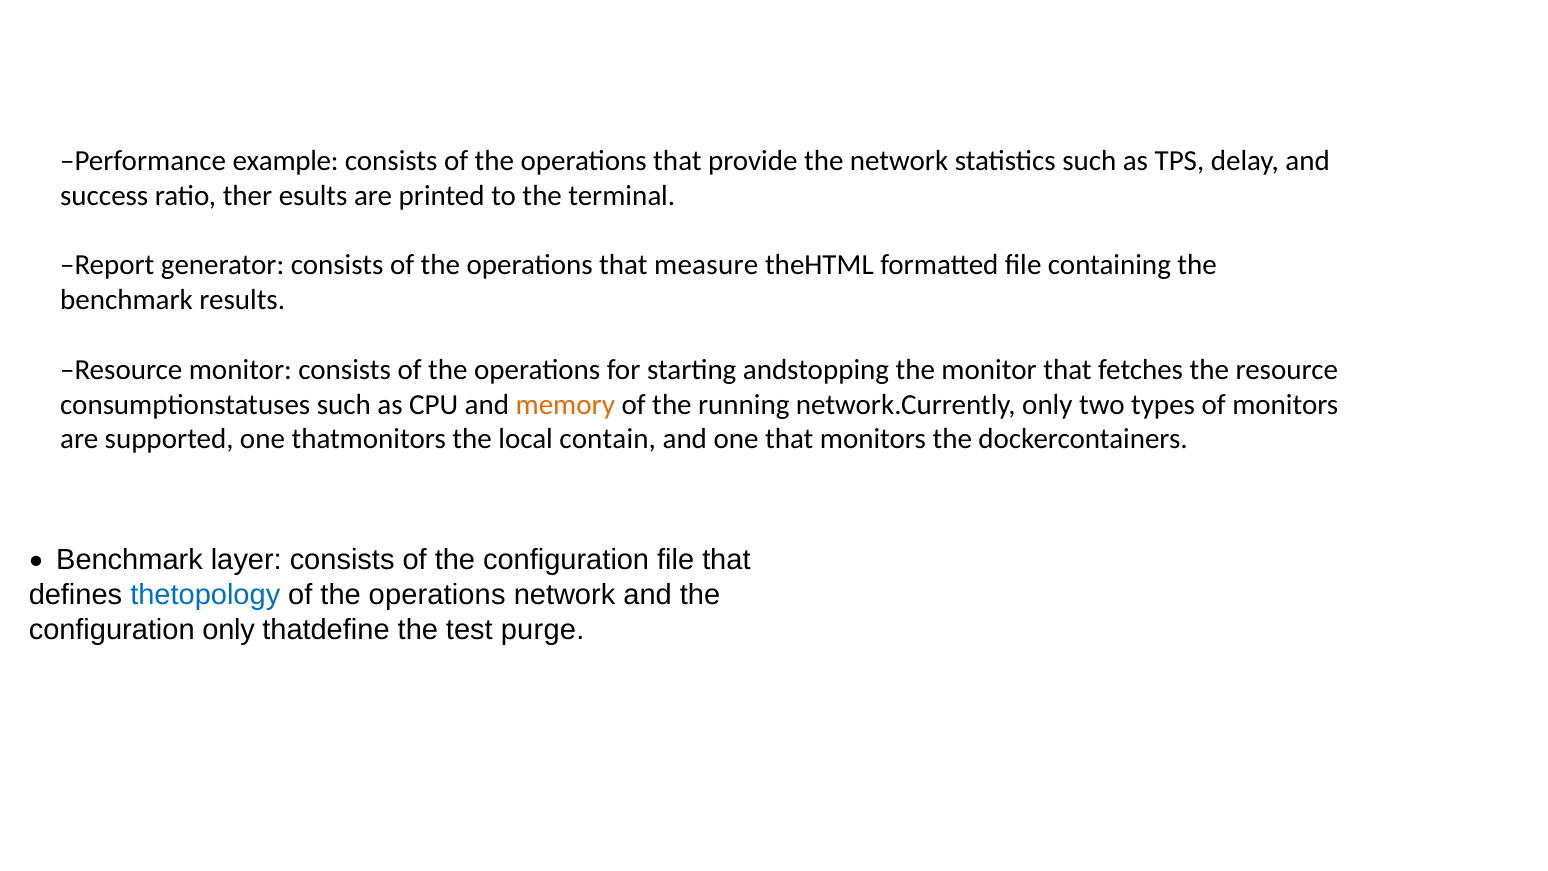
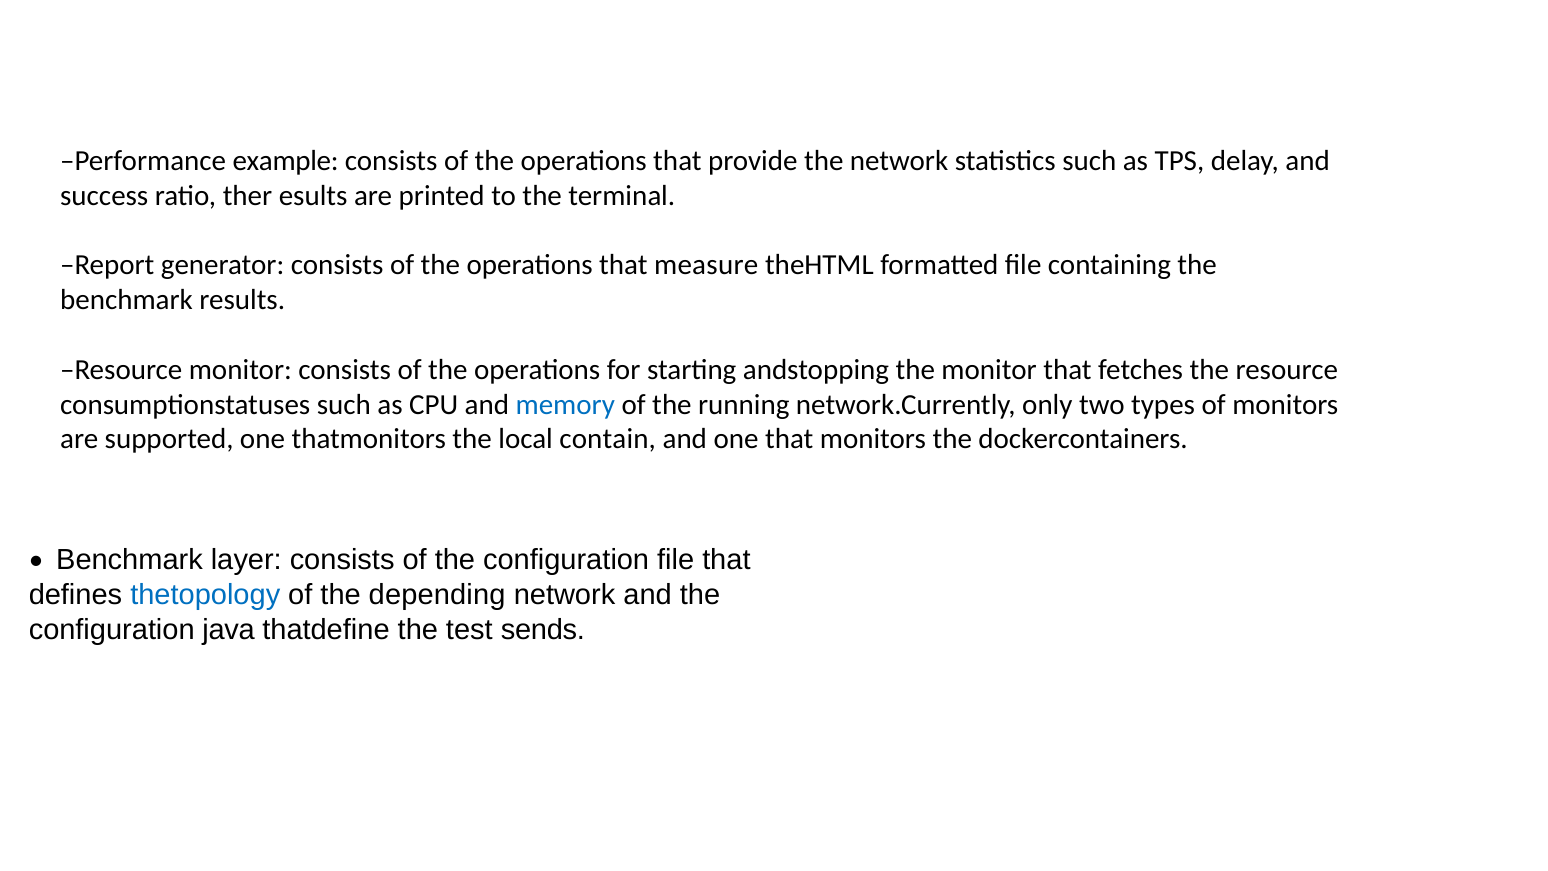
memory colour: orange -> blue
operations at (437, 595): operations -> depending
configuration only: only -> java
purge: purge -> sends
